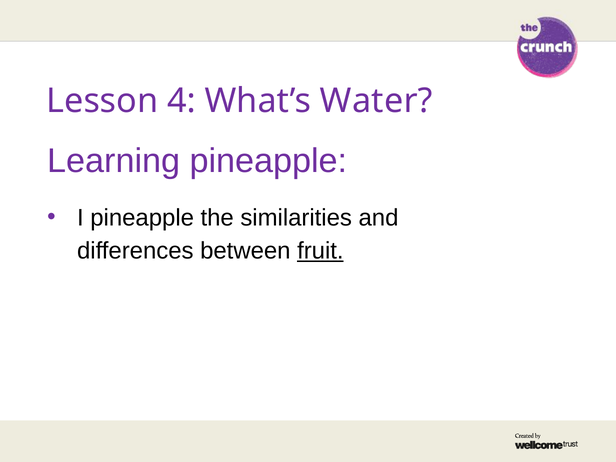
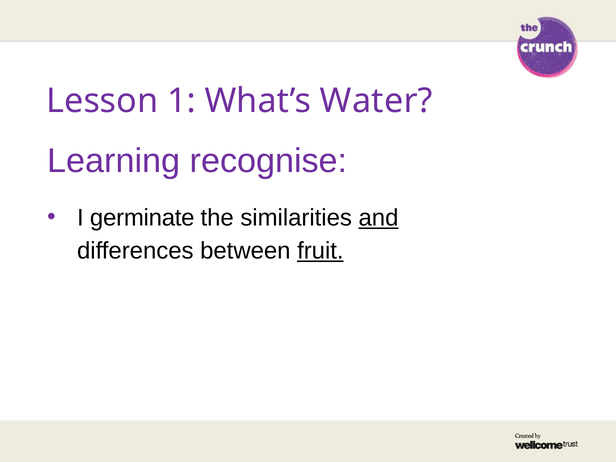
4: 4 -> 1
Learning pineapple: pineapple -> recognise
I pineapple: pineapple -> germinate
and underline: none -> present
